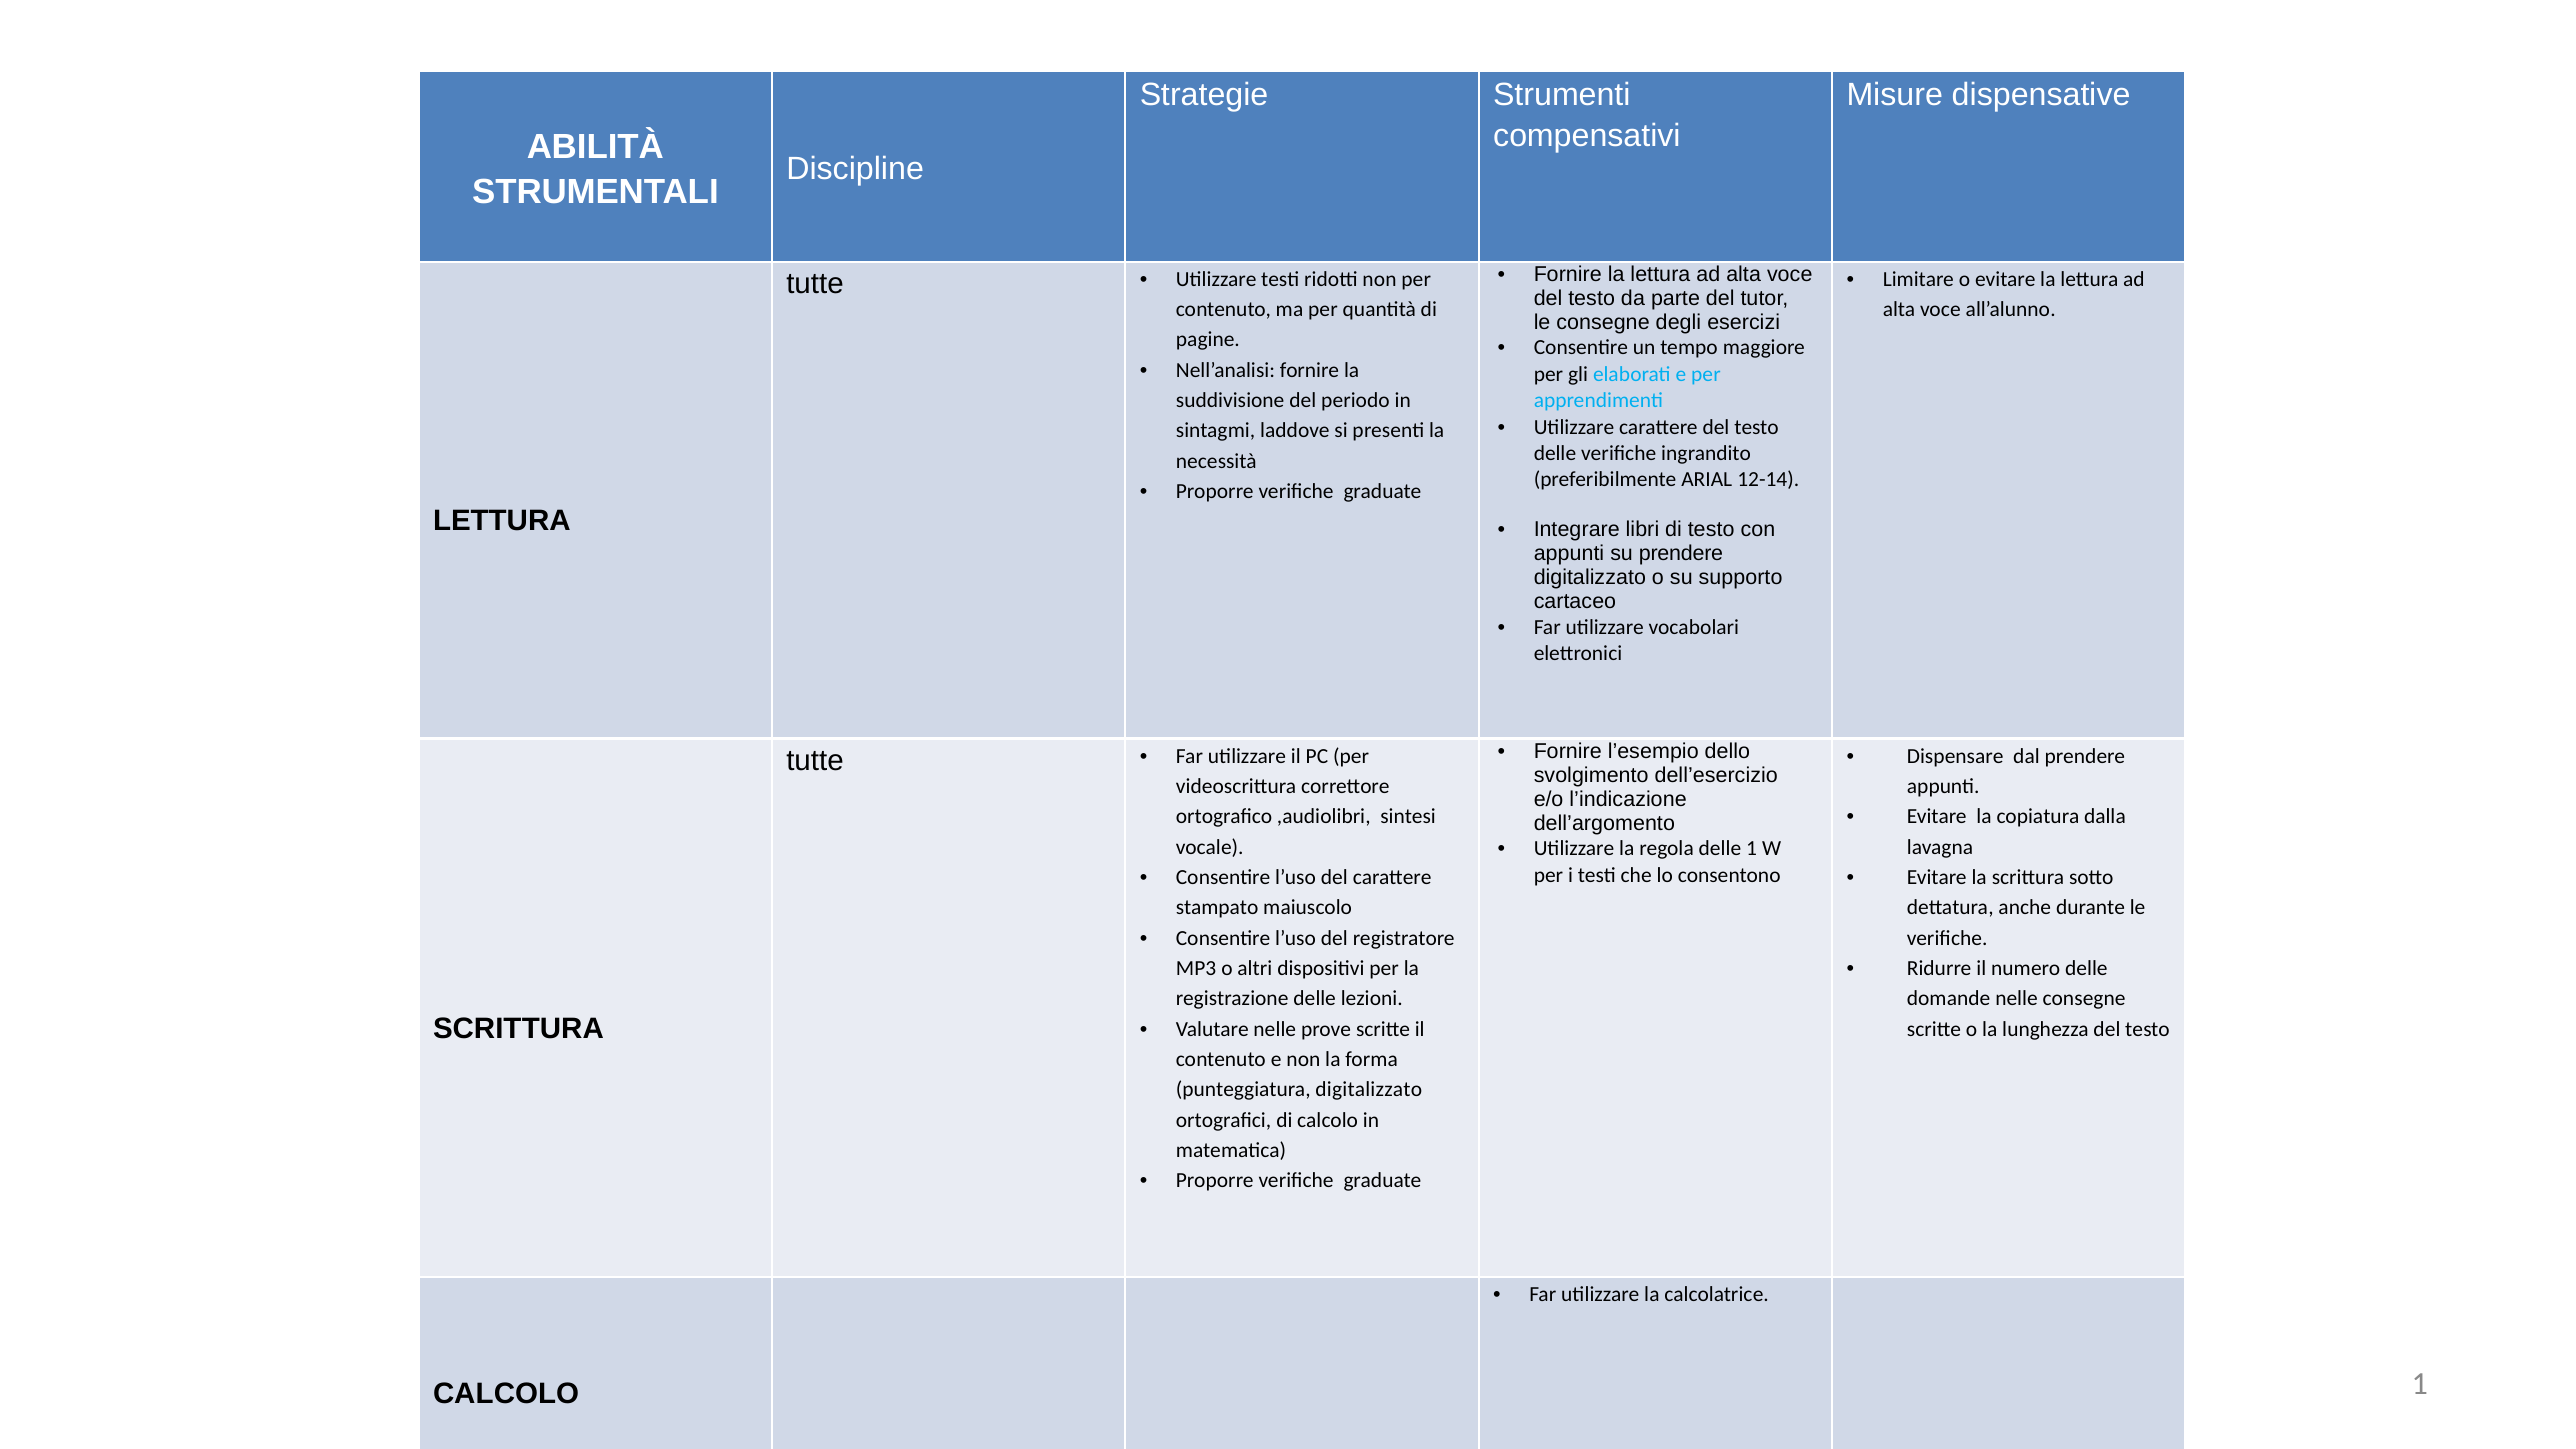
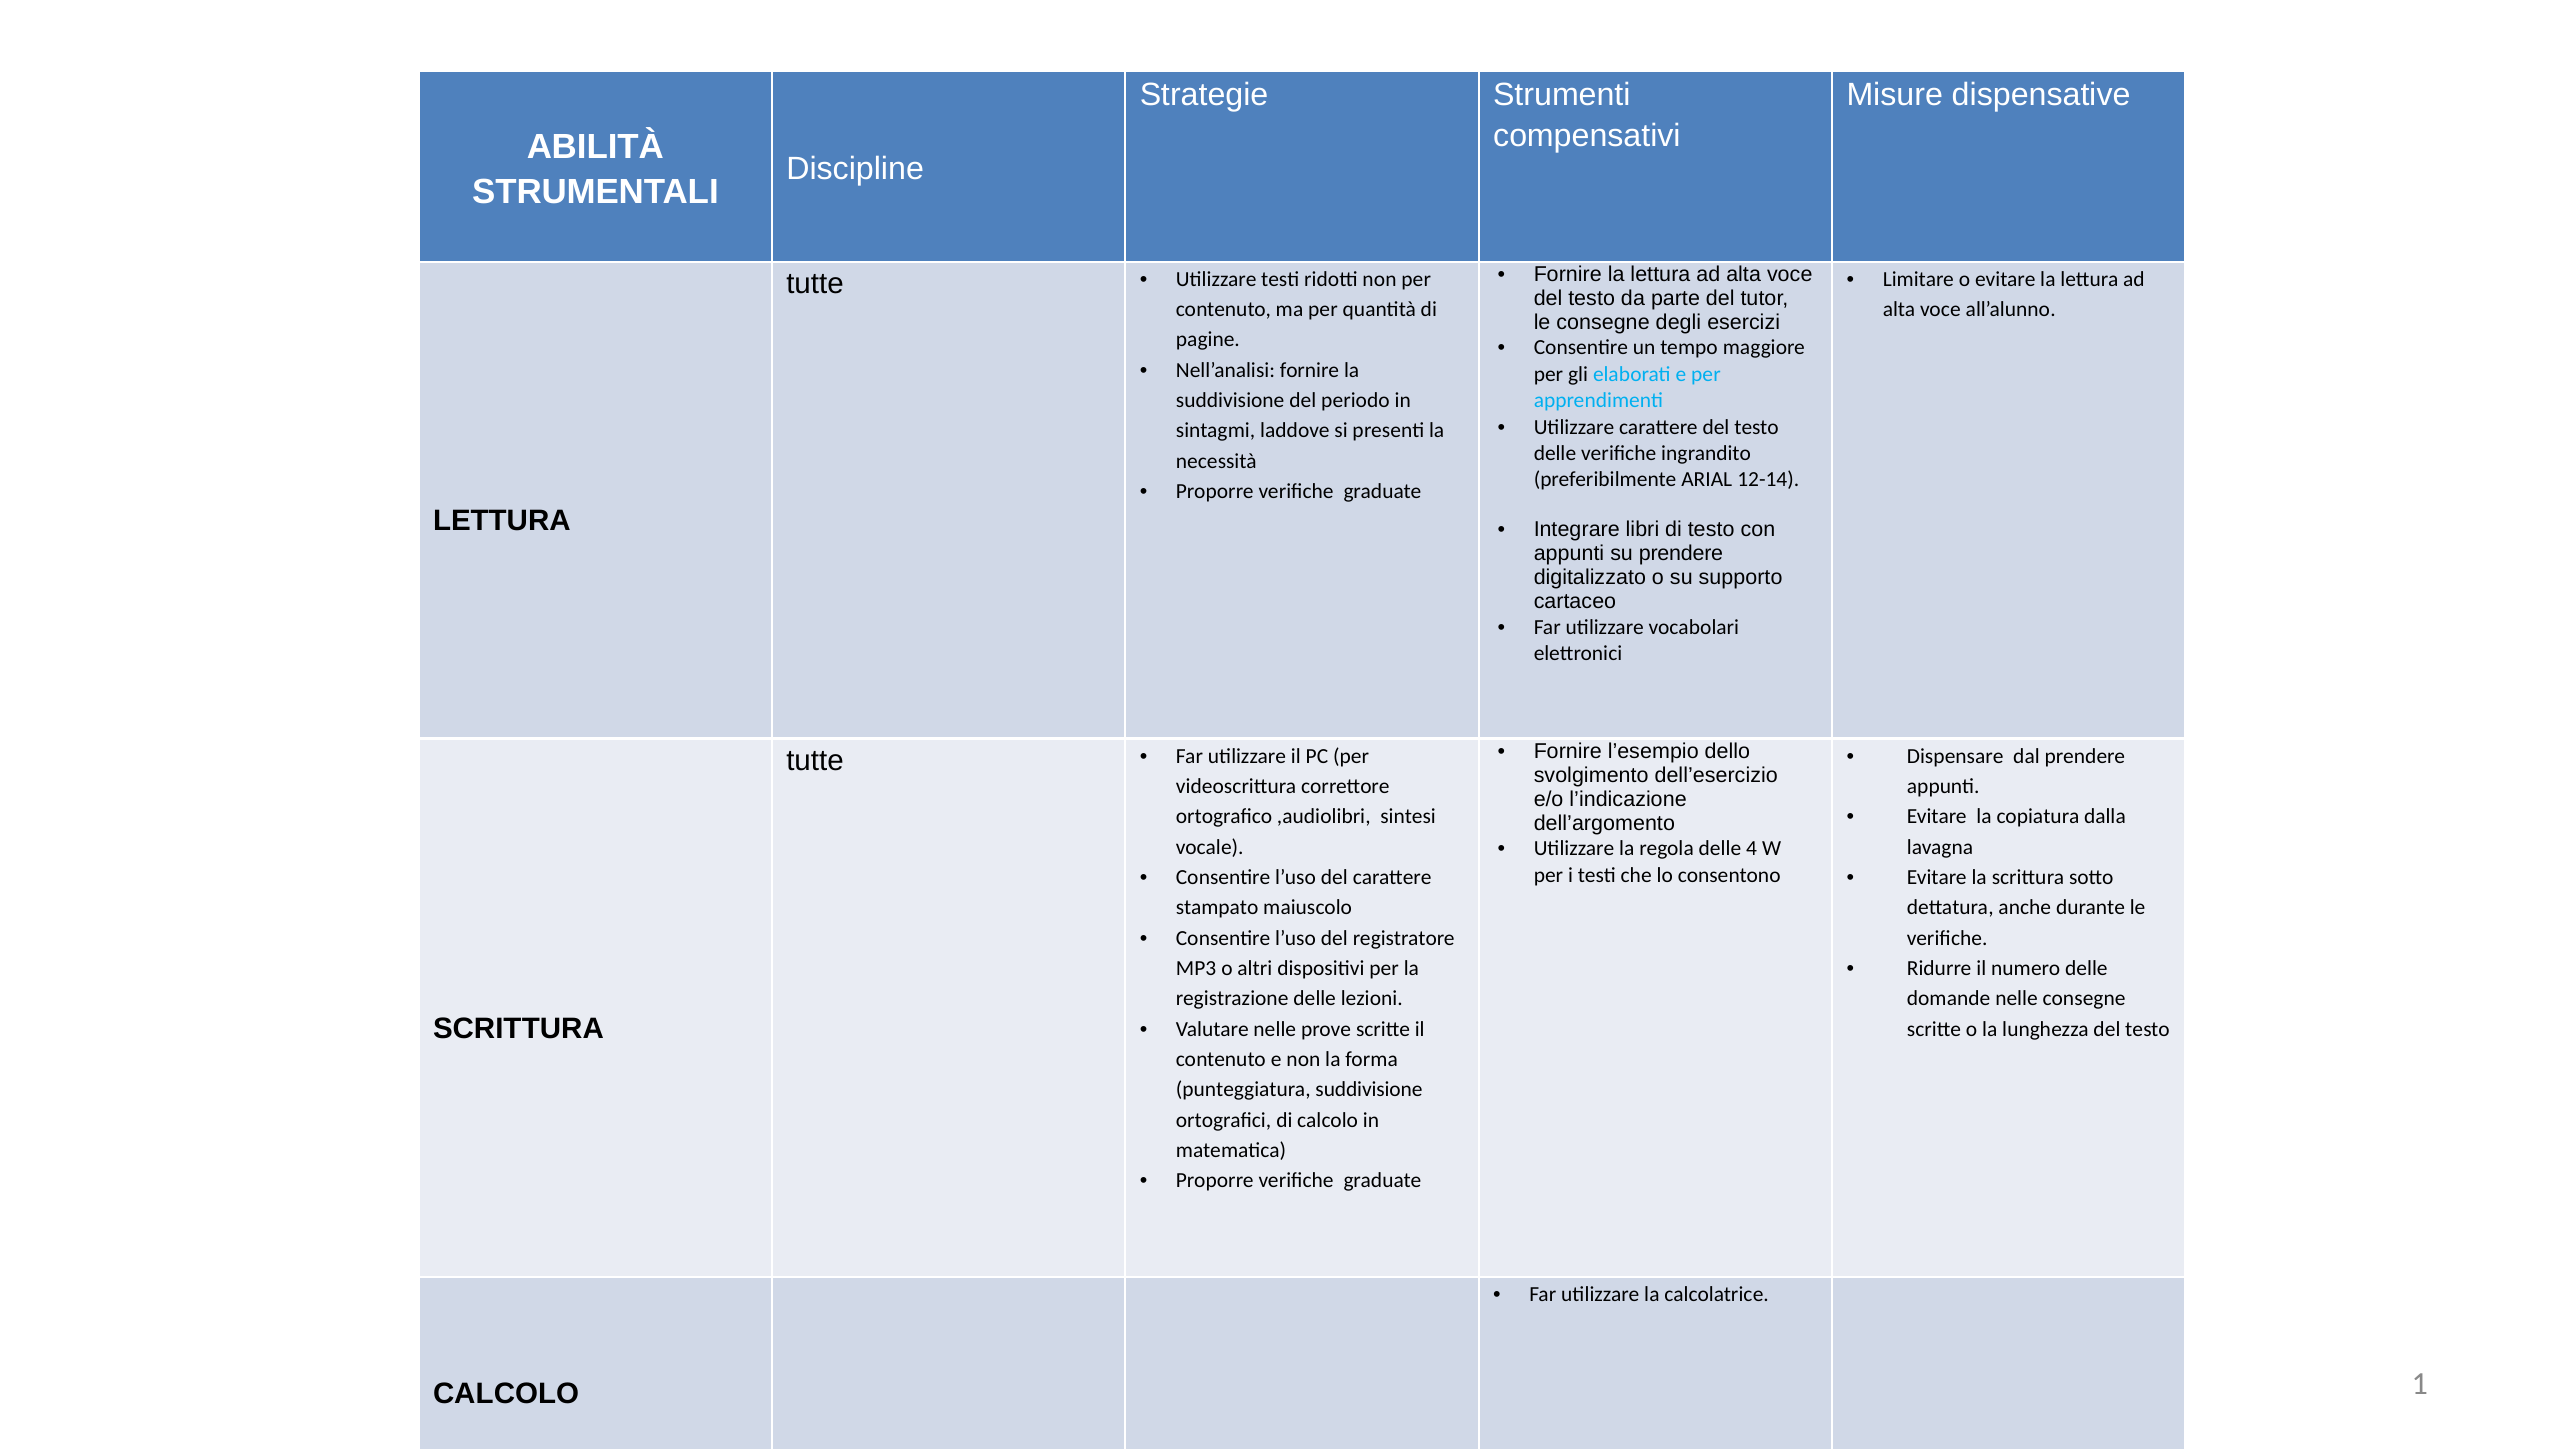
delle 1: 1 -> 4
punteggiatura digitalizzato: digitalizzato -> suddivisione
